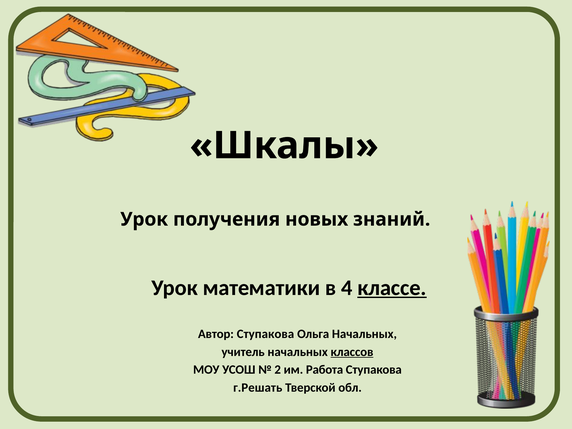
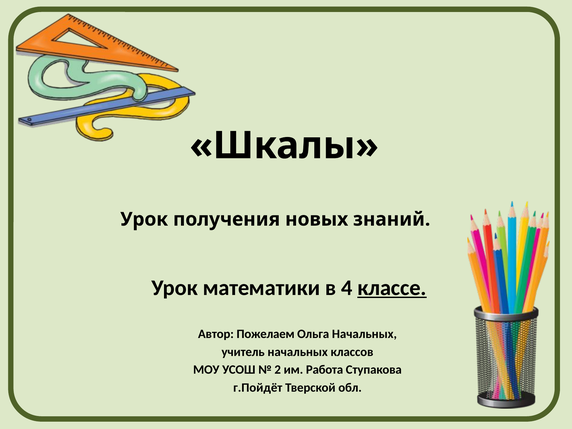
Автор Ступакова: Ступакова -> Пожелаем
классов underline: present -> none
г.Решать: г.Решать -> г.Пойдёт
